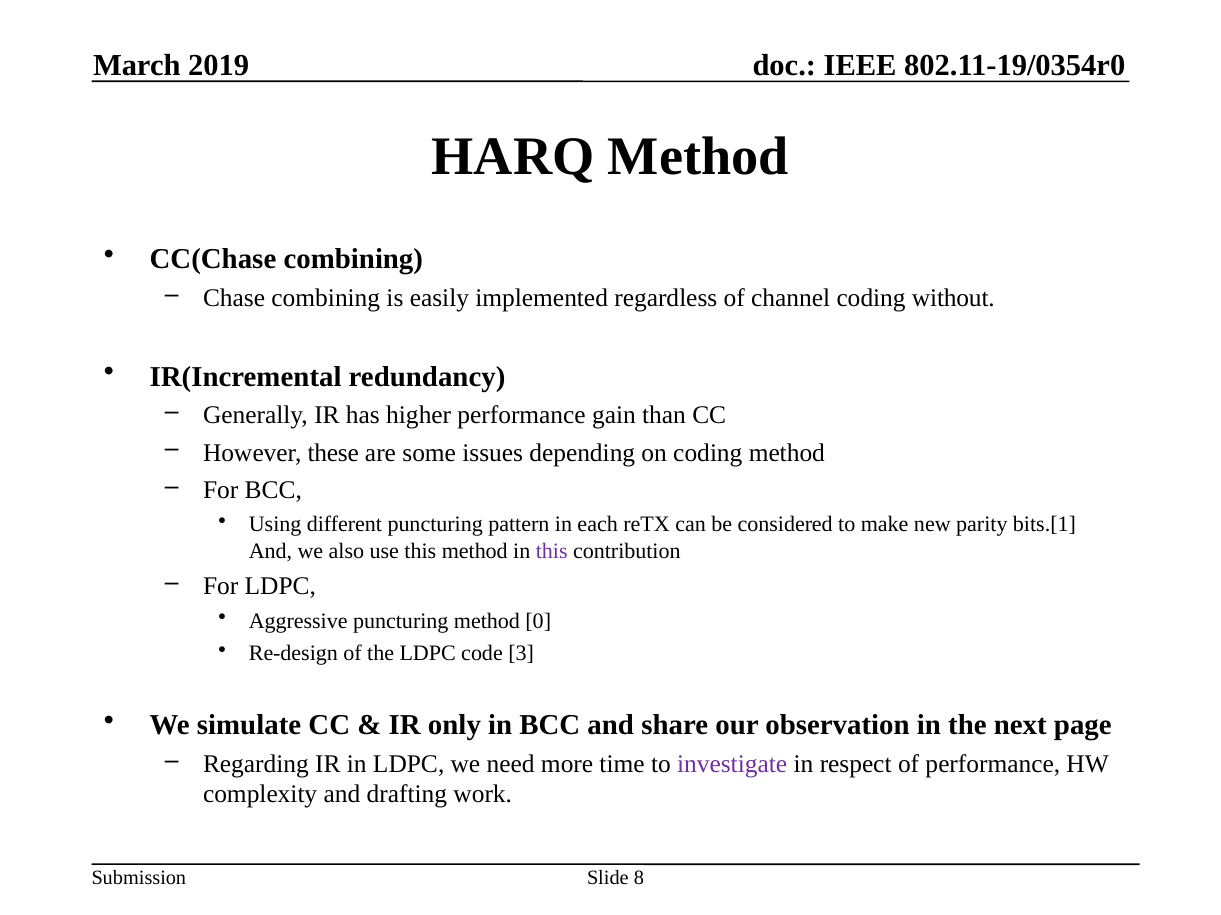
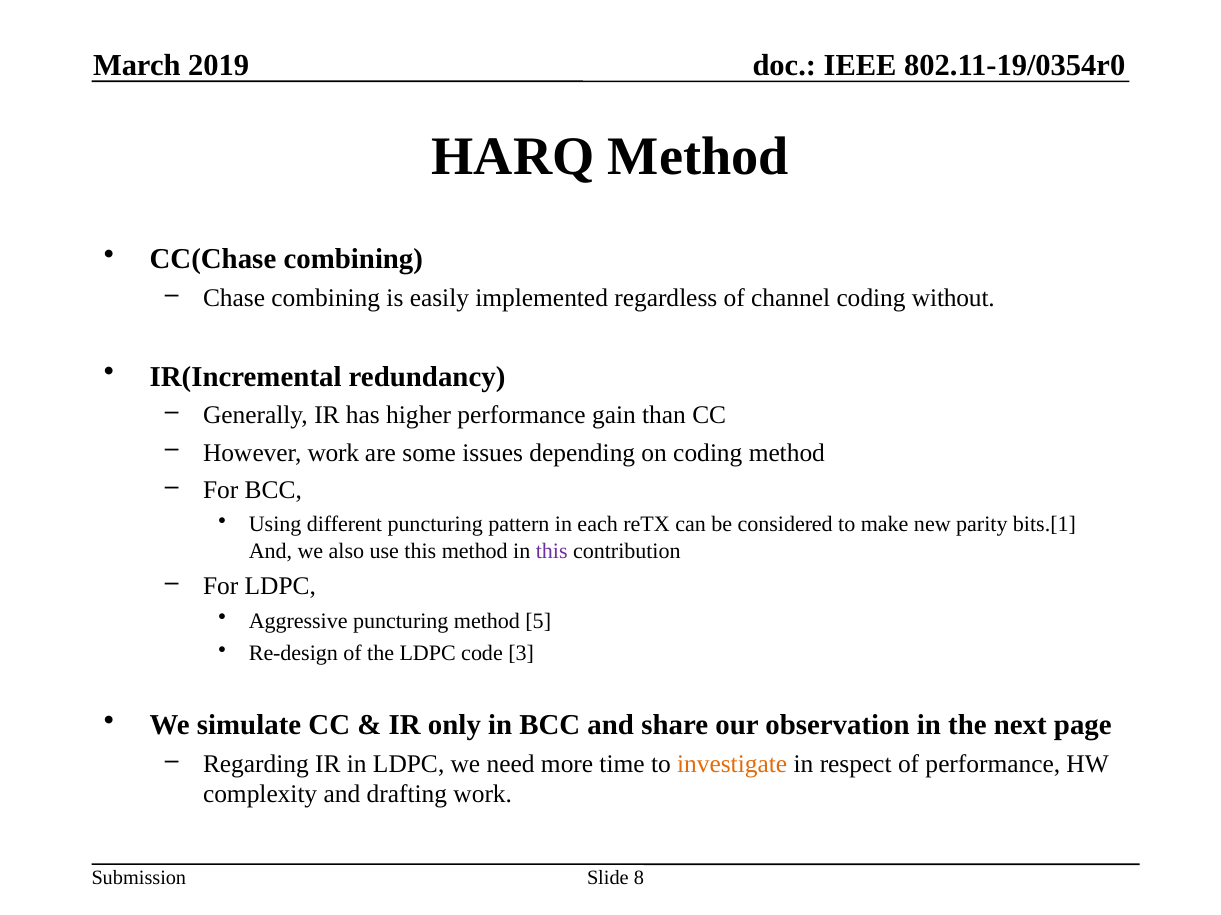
However these: these -> work
0: 0 -> 5
investigate colour: purple -> orange
